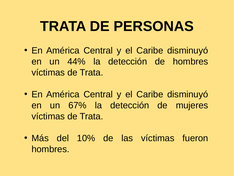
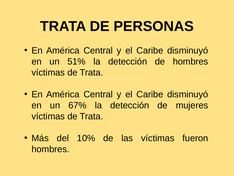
44%: 44% -> 51%
